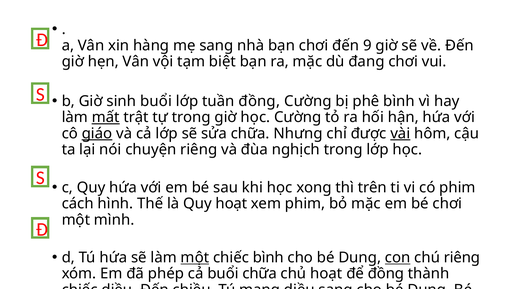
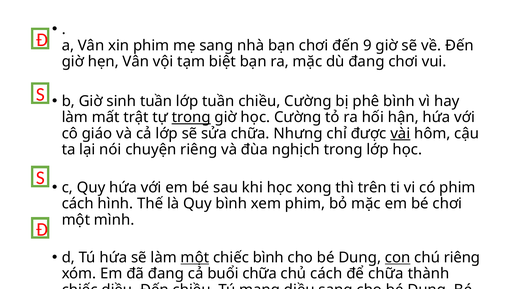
xin hàng: hàng -> phim
sinh buổi: buổi -> tuần
tuần đồng: đồng -> chiều
mất underline: present -> none
trong at (191, 117) underline: none -> present
giáo underline: present -> none
Quy hoạt: hoạt -> bình
đã phép: phép -> đang
chủ hoạt: hoạt -> cách
để đồng: đồng -> chữa
